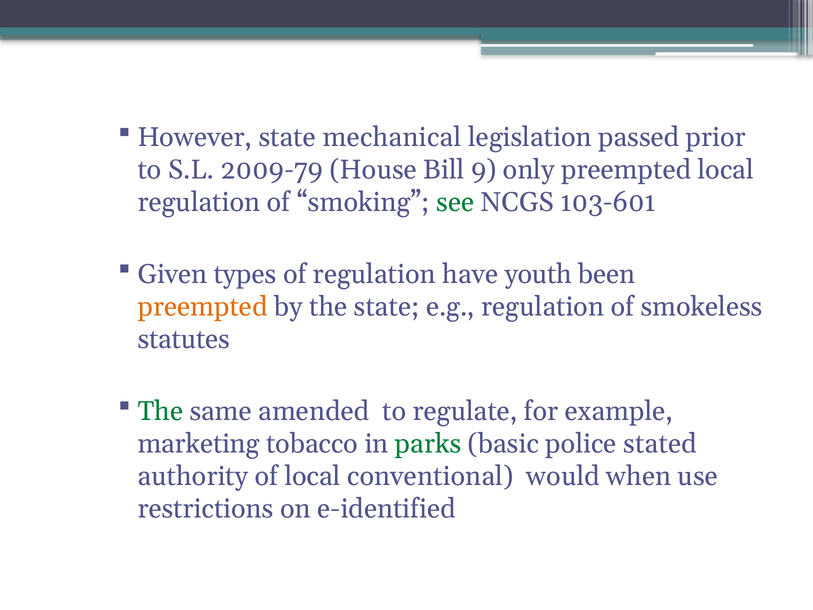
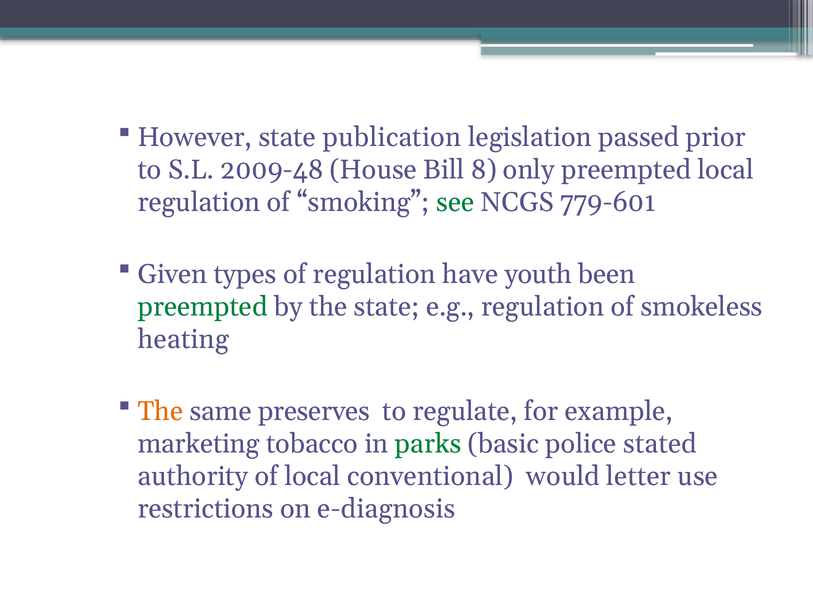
mechanical: mechanical -> publication
2009-79: 2009-79 -> 2009-48
9: 9 -> 8
103-601: 103-601 -> 779-601
preempted at (203, 307) colour: orange -> green
statutes: statutes -> heating
The at (160, 411) colour: green -> orange
amended: amended -> preserves
when: when -> letter
e-identified: e-identified -> e-diagnosis
